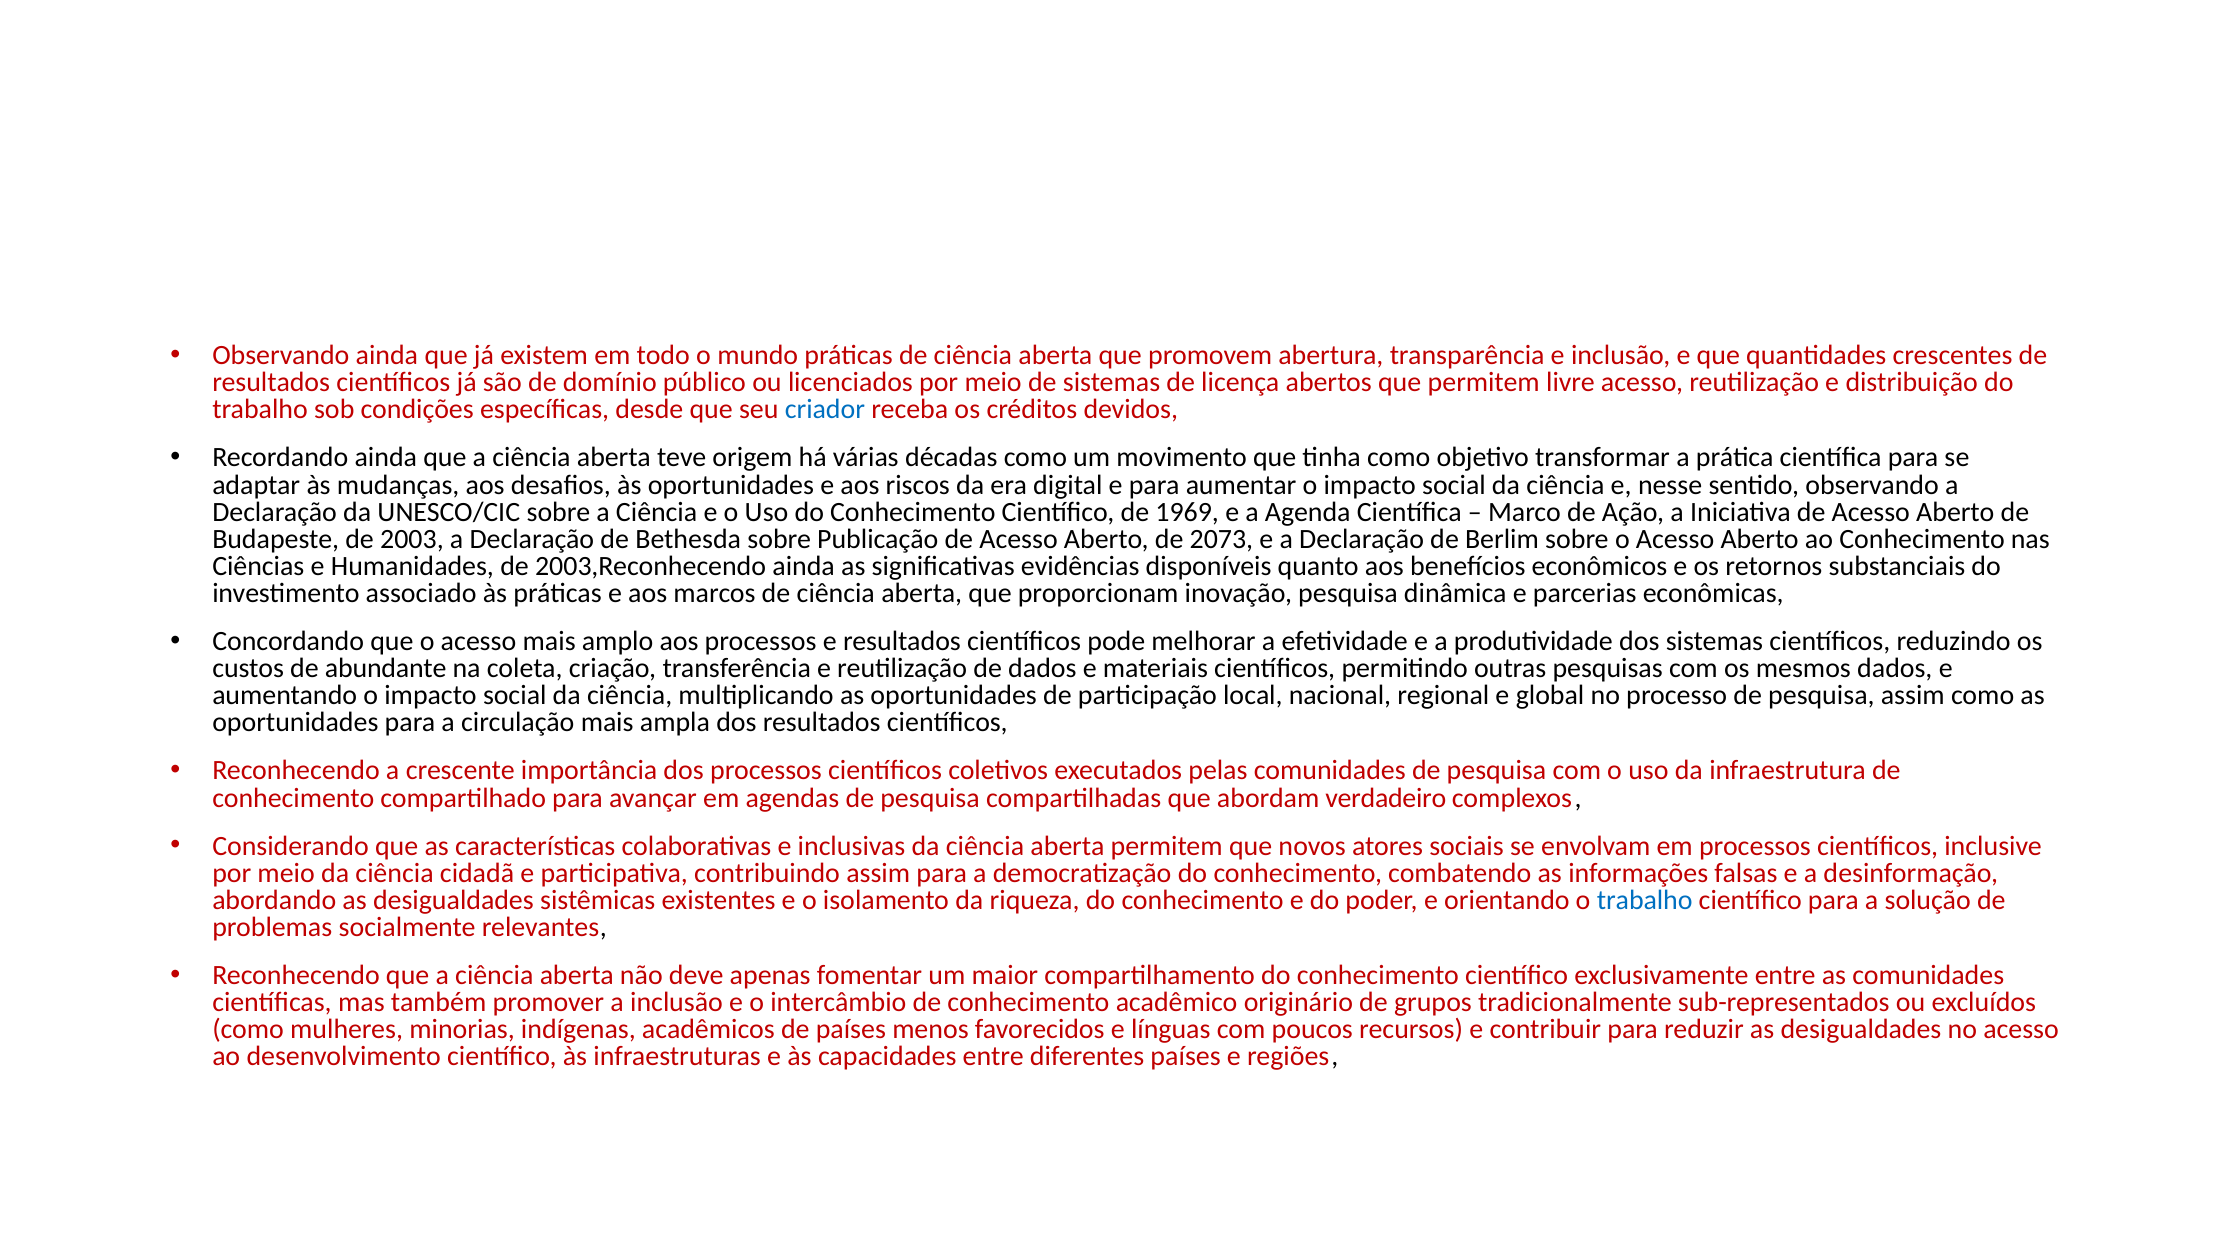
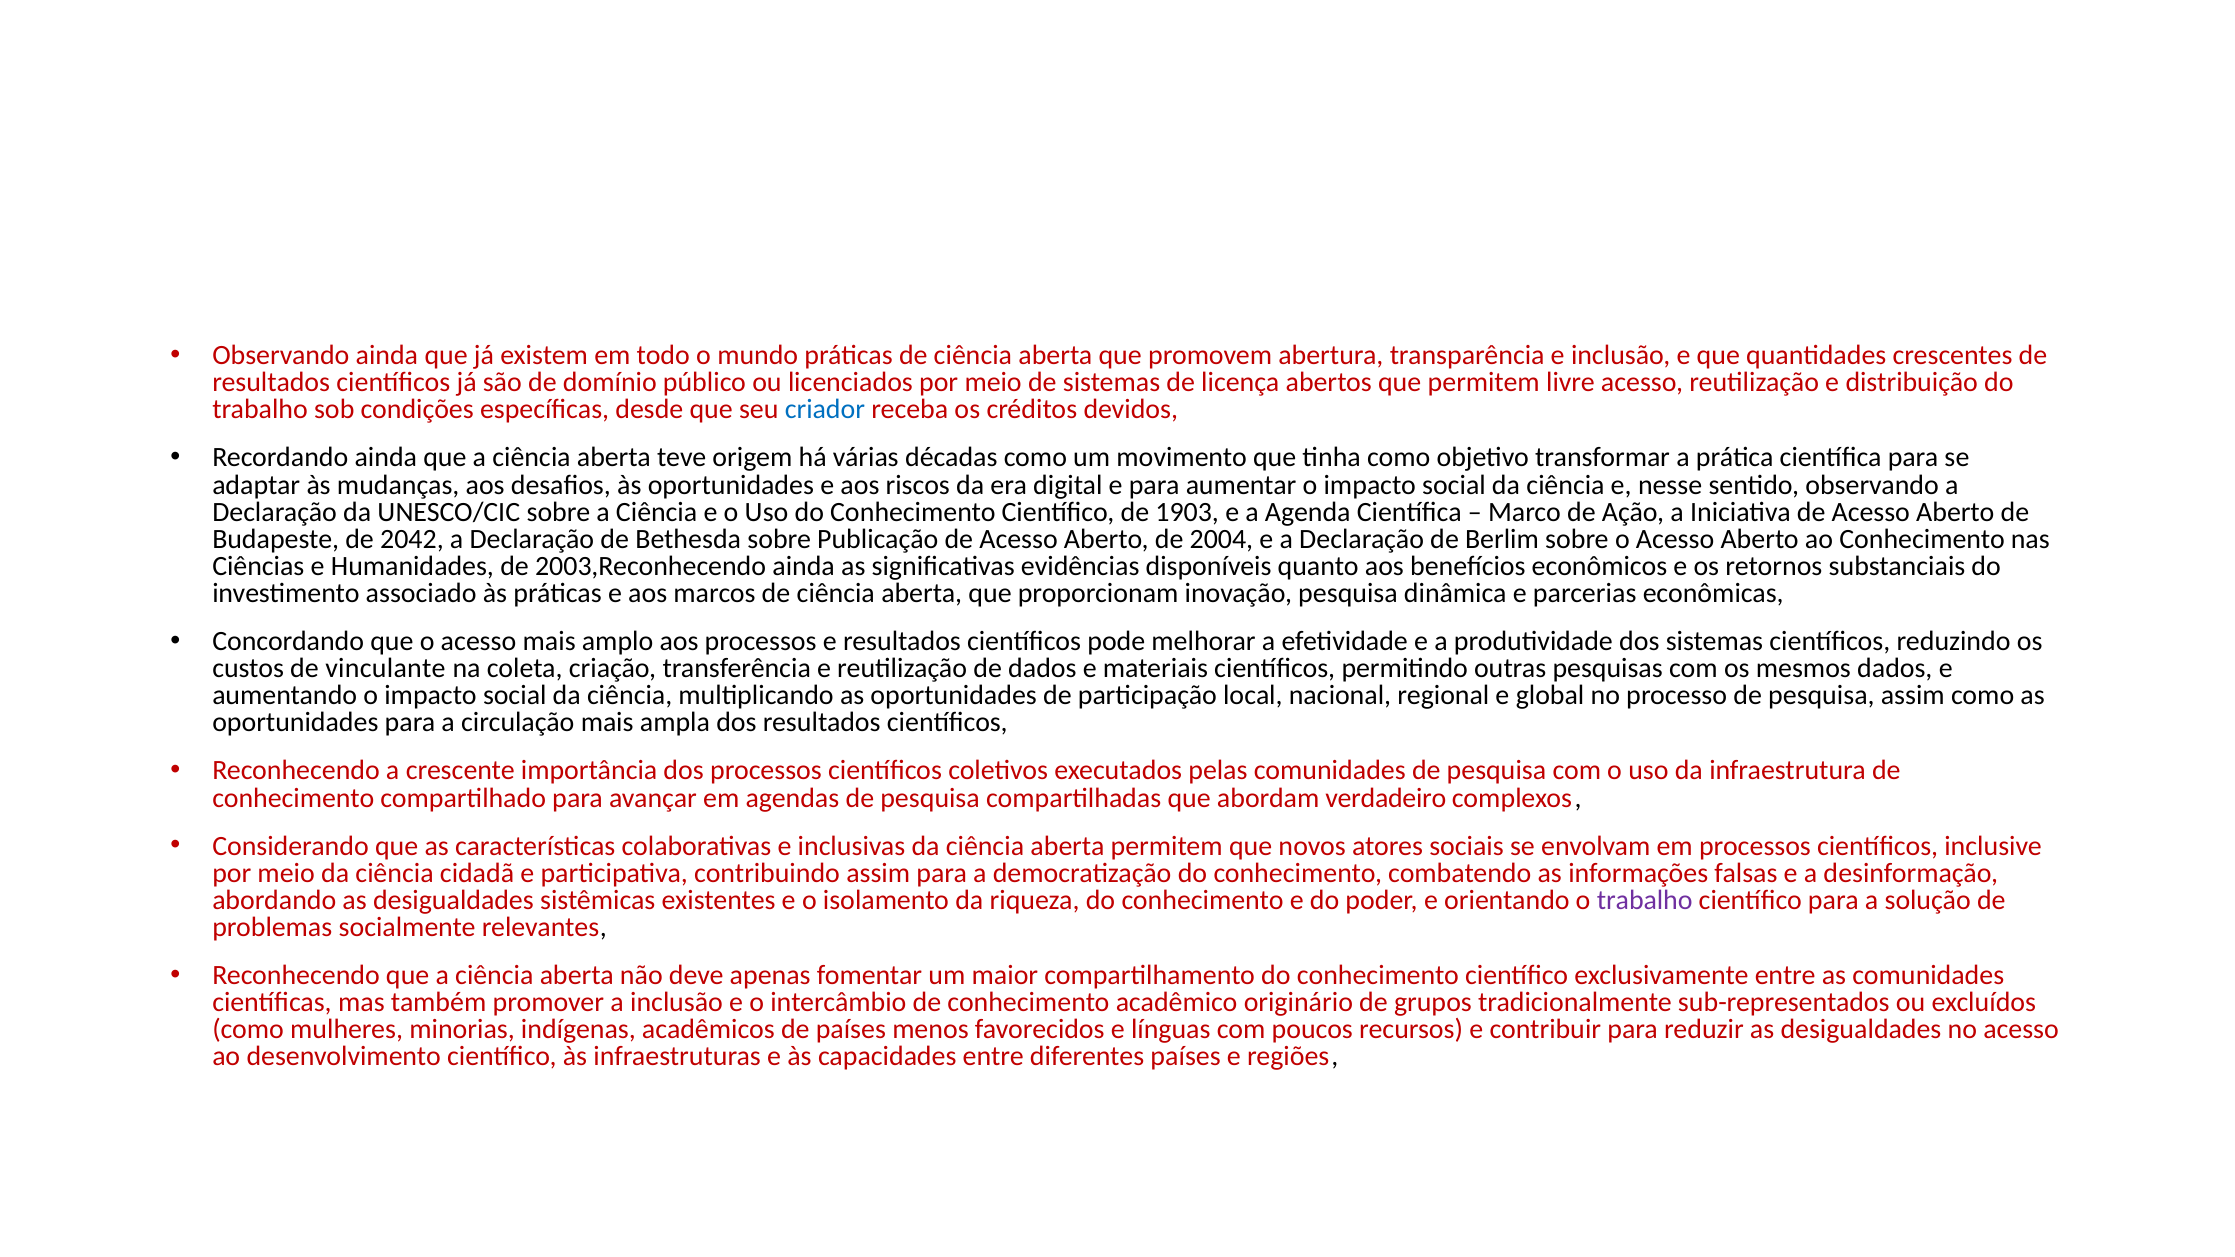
1969: 1969 -> 1903
2003: 2003 -> 2042
2073: 2073 -> 2004
abundante: abundante -> vinculante
trabalho at (1645, 900) colour: blue -> purple
